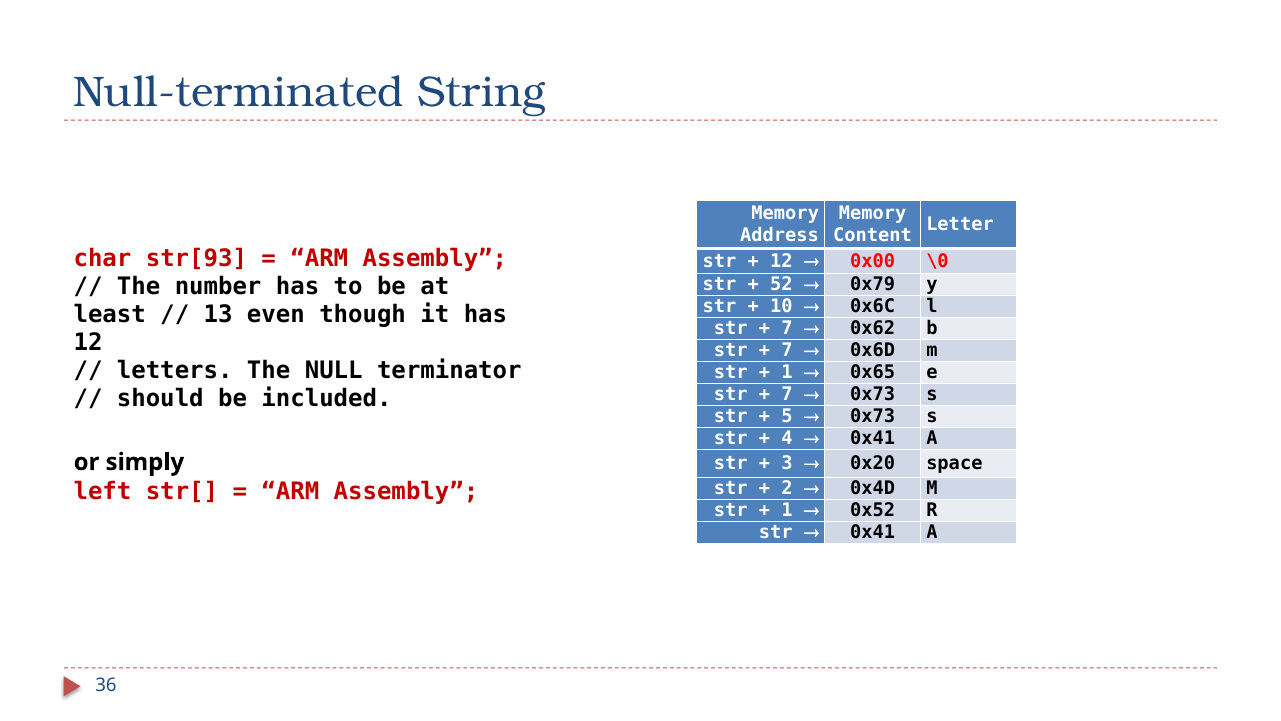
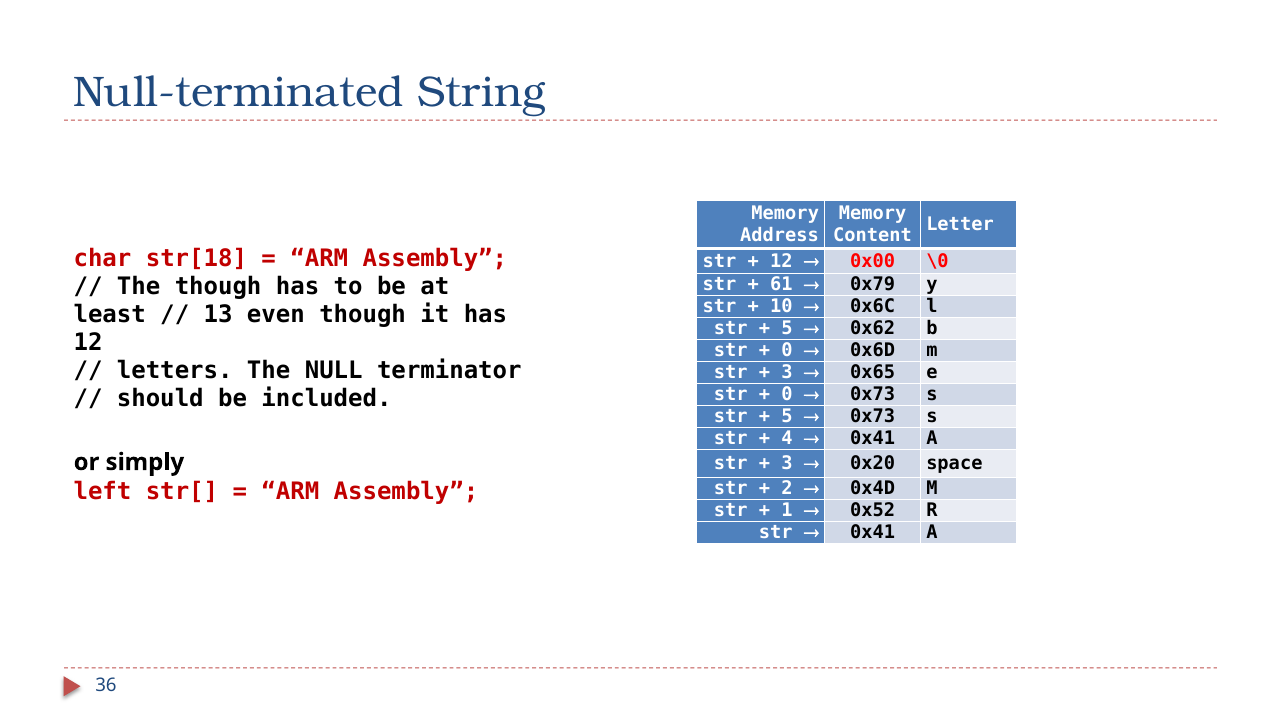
str[93: str[93 -> str[18
The number: number -> though
52: 52 -> 61
7 at (787, 328): 7 -> 5
7 at (787, 350): 7 -> 0
1 at (787, 372): 1 -> 3
7 at (787, 394): 7 -> 0
